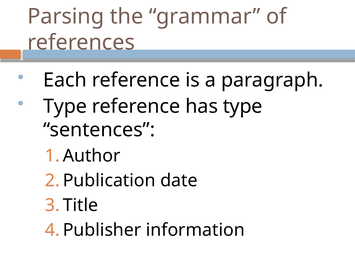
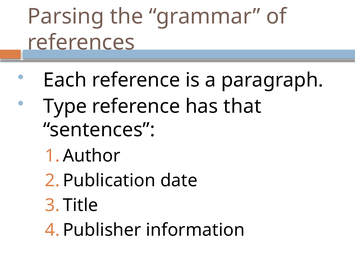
has type: type -> that
